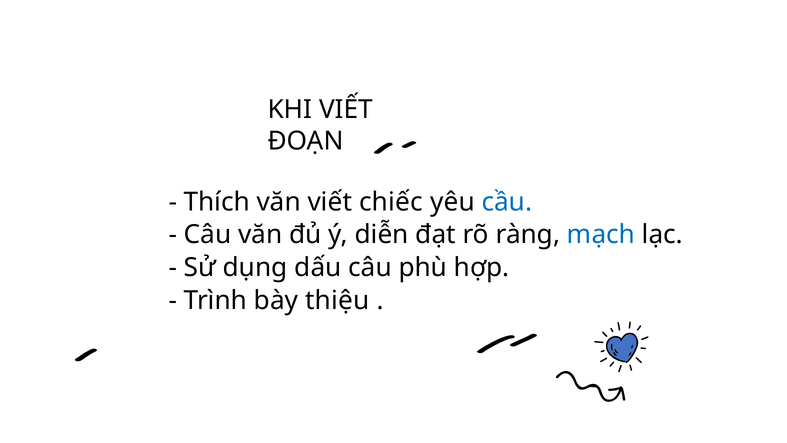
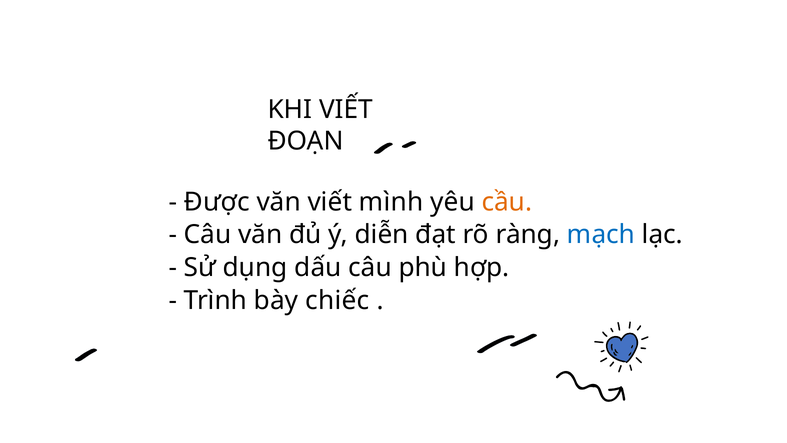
Thích: Thích -> Được
chiếc: chiếc -> mình
cầu colour: blue -> orange
thiệu: thiệu -> chiếc
